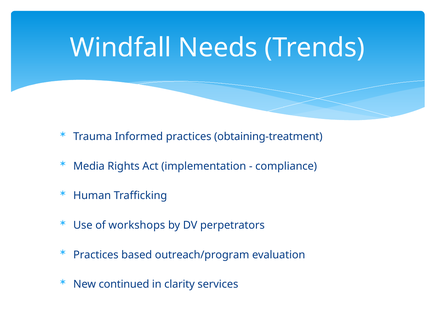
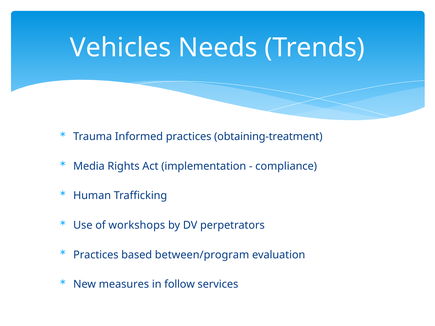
Windfall: Windfall -> Vehicles
outreach/program: outreach/program -> between/program
continued: continued -> measures
clarity: clarity -> follow
